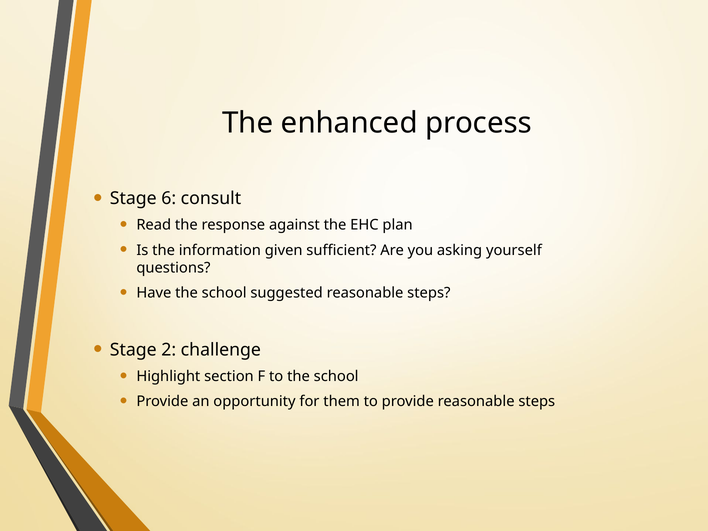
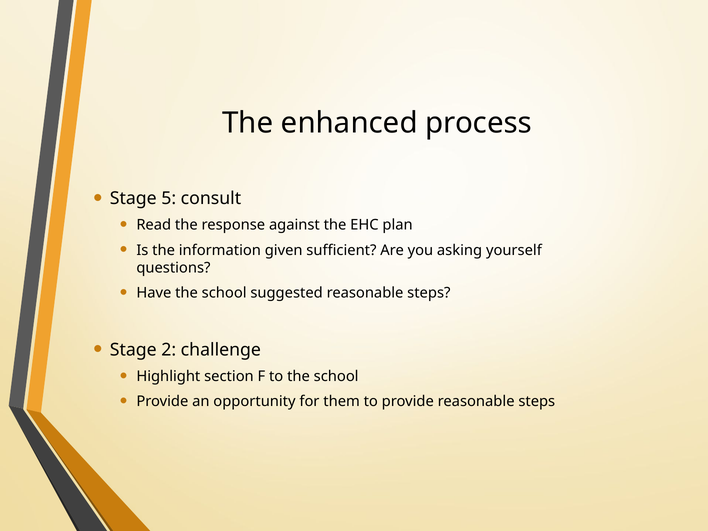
6: 6 -> 5
